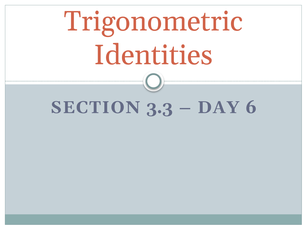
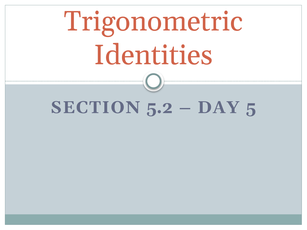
3.3: 3.3 -> 5.2
6: 6 -> 5
